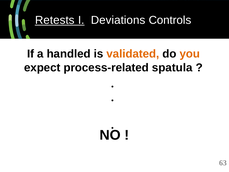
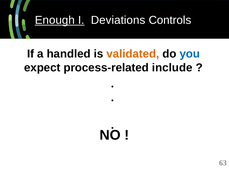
Retests: Retests -> Enough
you colour: orange -> blue
spatula: spatula -> include
